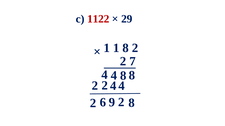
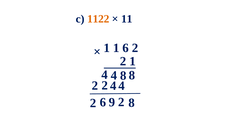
1122 colour: red -> orange
29: 29 -> 11
1 8: 8 -> 6
7 at (133, 62): 7 -> 1
